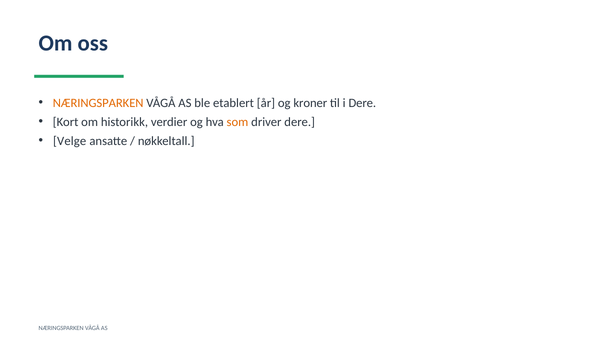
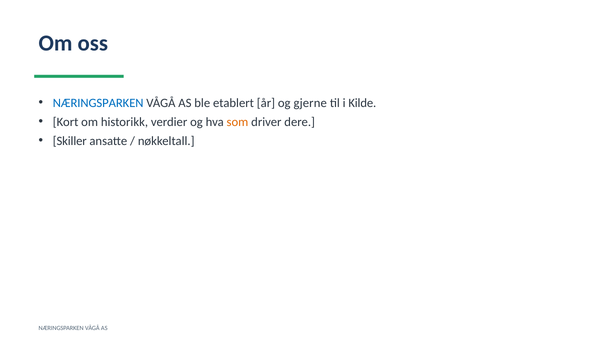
NÆRINGSPARKEN at (98, 103) colour: orange -> blue
kroner: kroner -> gjerne
i Dere: Dere -> Kilde
Velge: Velge -> Skiller
